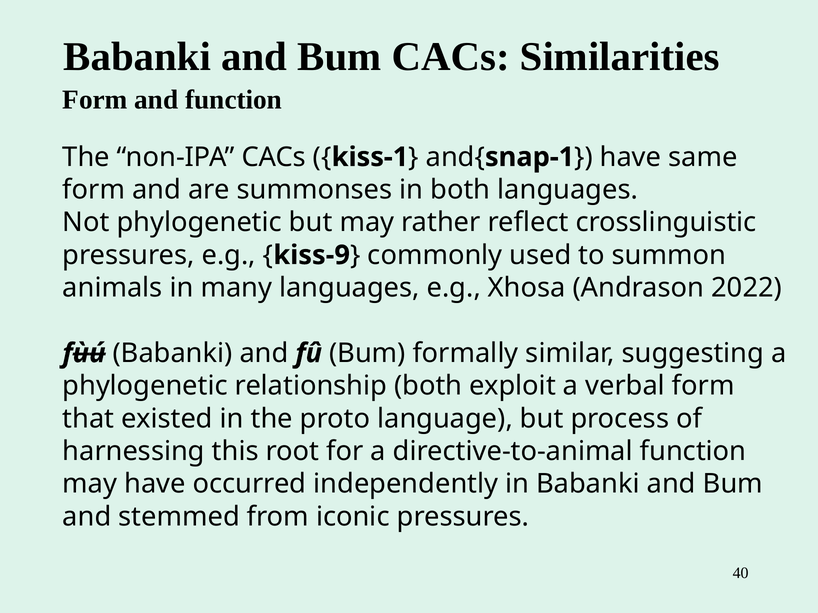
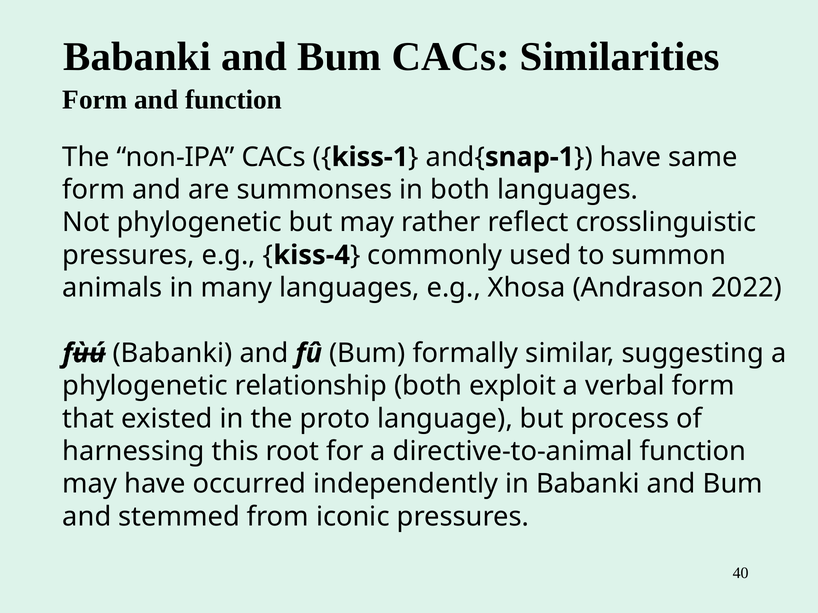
kiss-9: kiss-9 -> kiss-4
